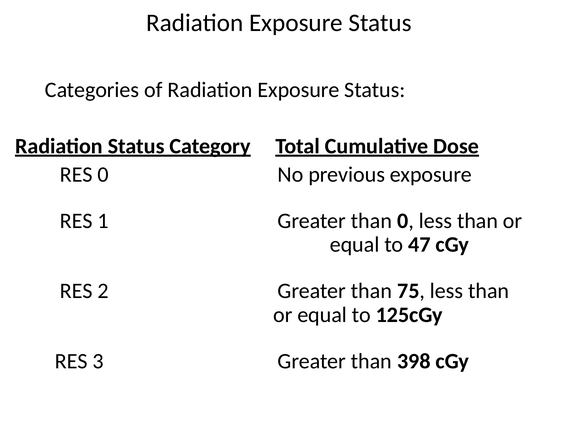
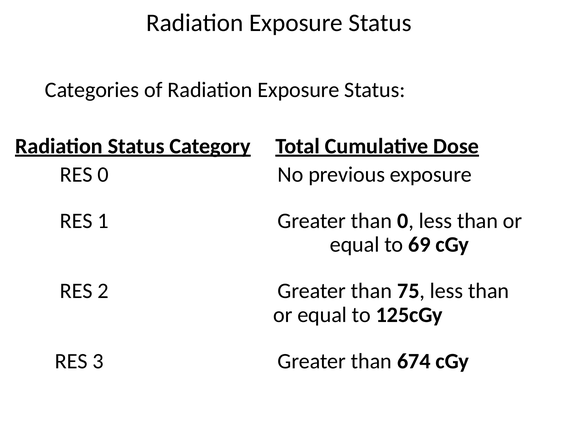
47: 47 -> 69
398: 398 -> 674
